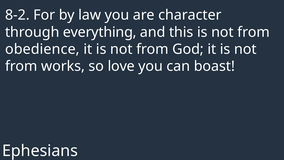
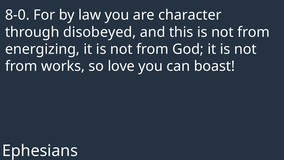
8-2: 8-2 -> 8-0
everything: everything -> disobeyed
obedience: obedience -> energizing
